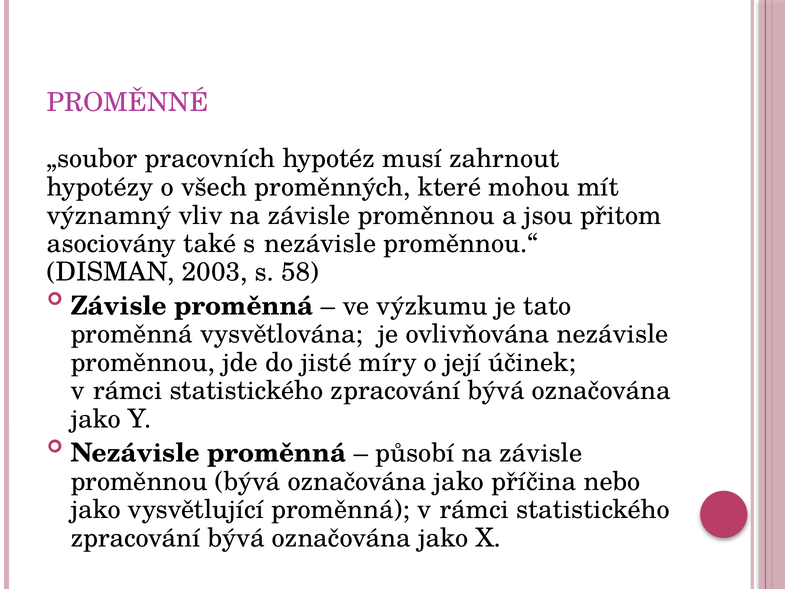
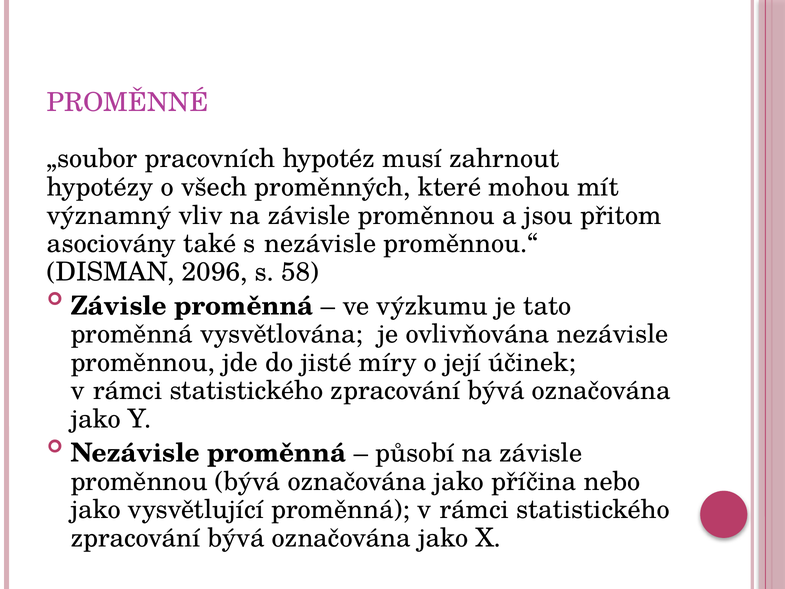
2003: 2003 -> 2096
